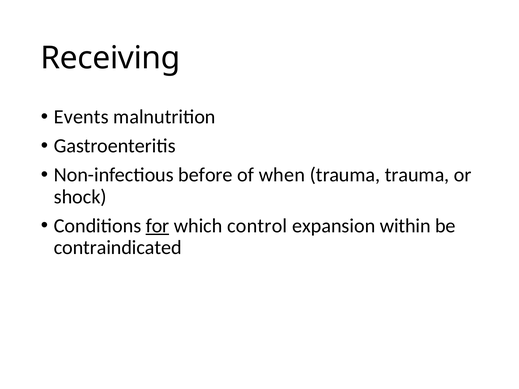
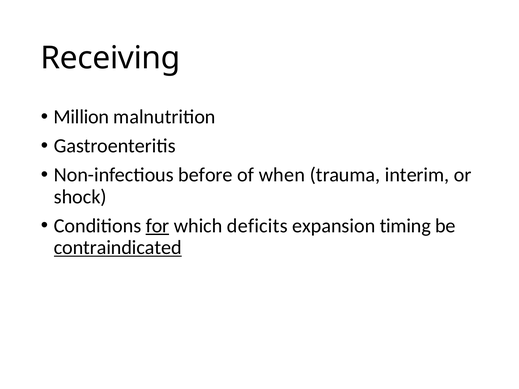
Events: Events -> Million
trauma trauma: trauma -> interim
control: control -> deficits
within: within -> timing
contraindicated underline: none -> present
